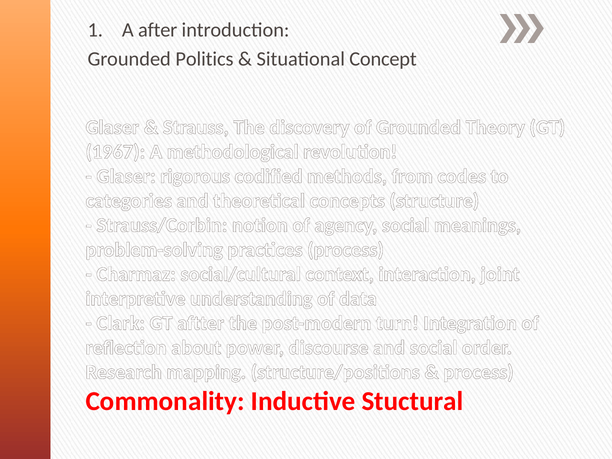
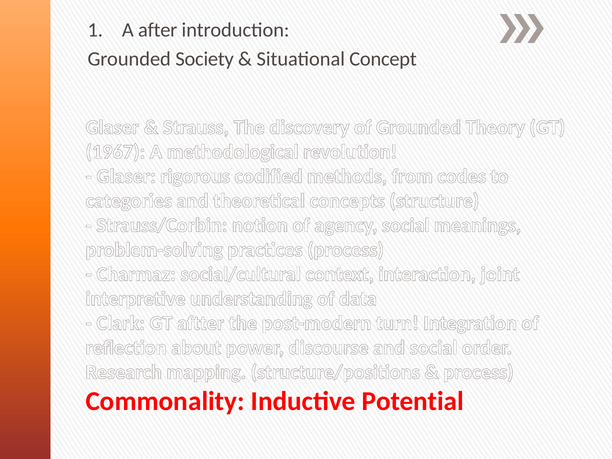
Politics: Politics -> Society
Stuctural: Stuctural -> Potential
